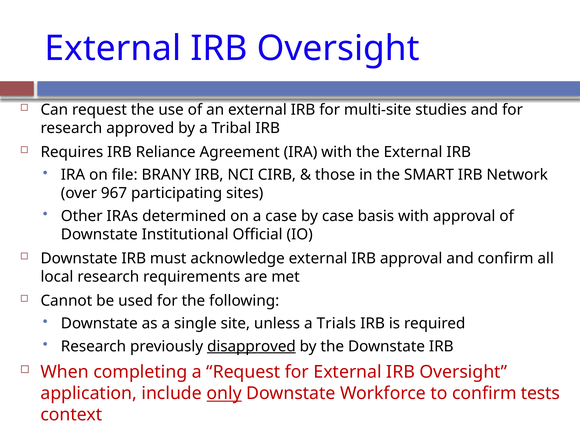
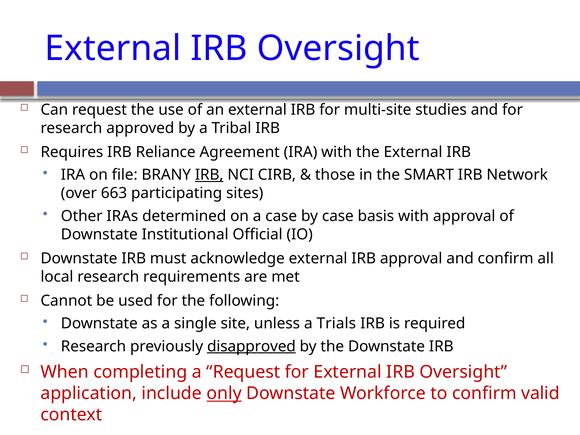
IRB at (209, 175) underline: none -> present
967: 967 -> 663
tests: tests -> valid
